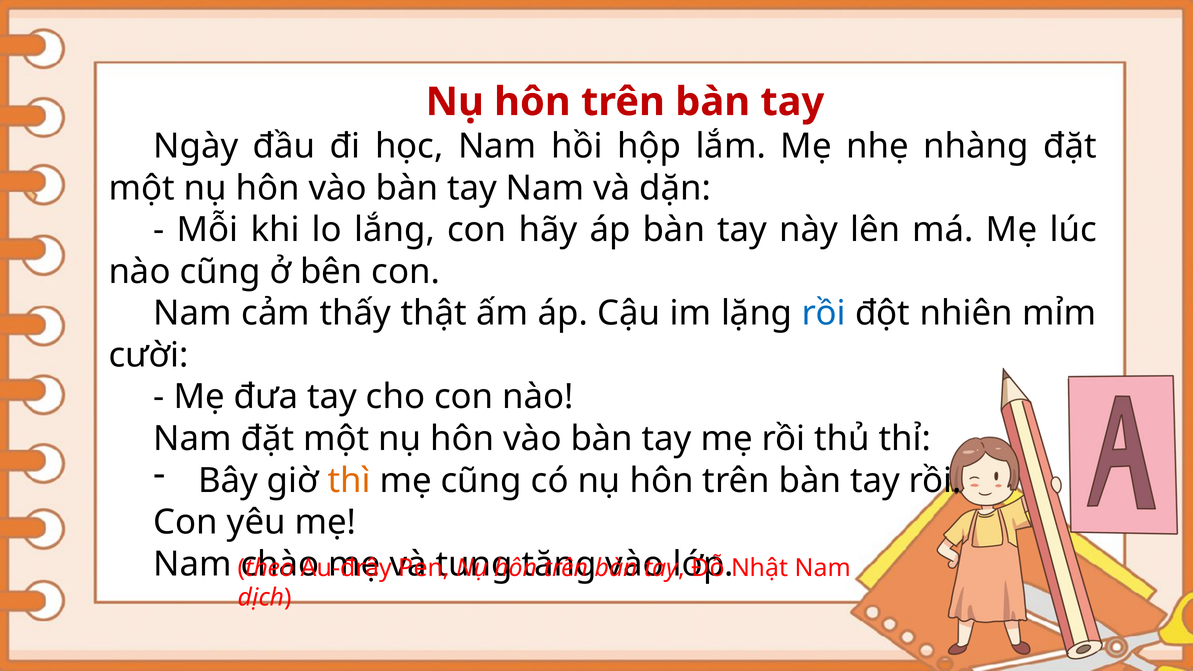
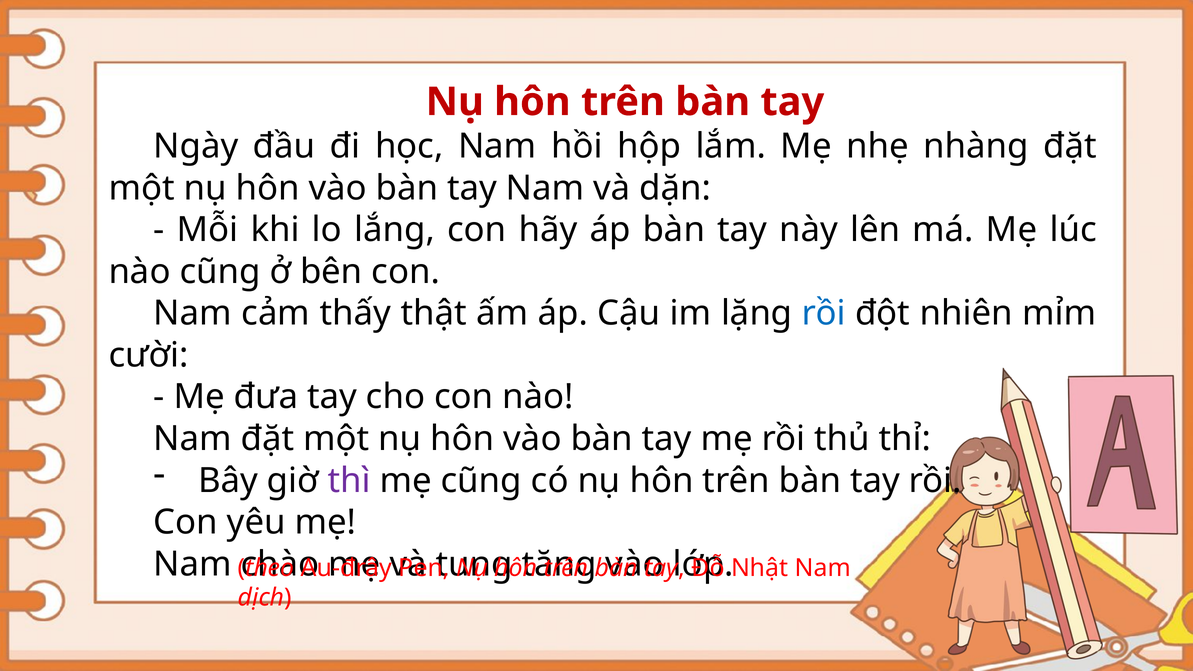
thì colour: orange -> purple
